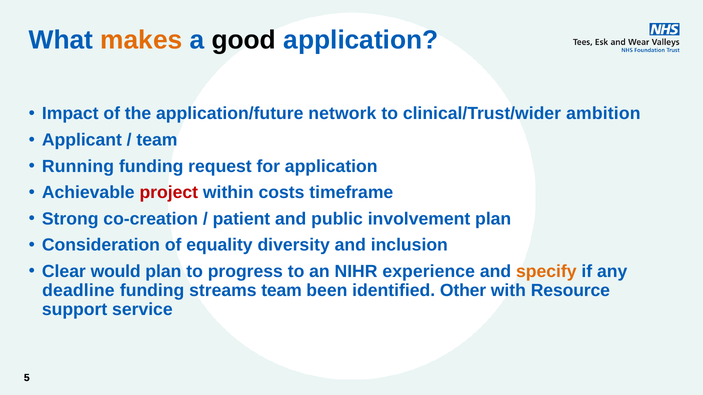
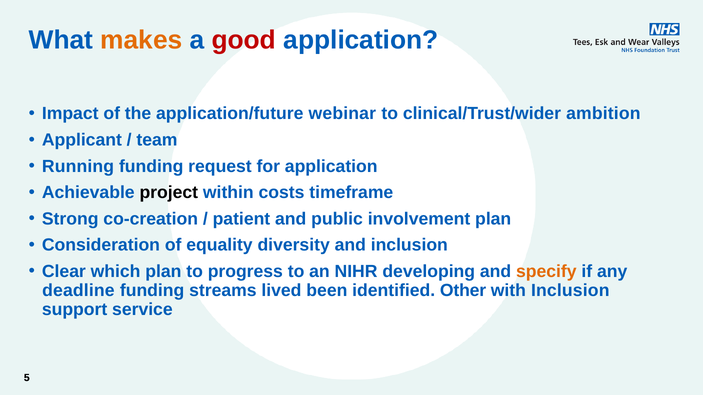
good colour: black -> red
network: network -> webinar
project colour: red -> black
would: would -> which
experience: experience -> developing
streams team: team -> lived
with Resource: Resource -> Inclusion
